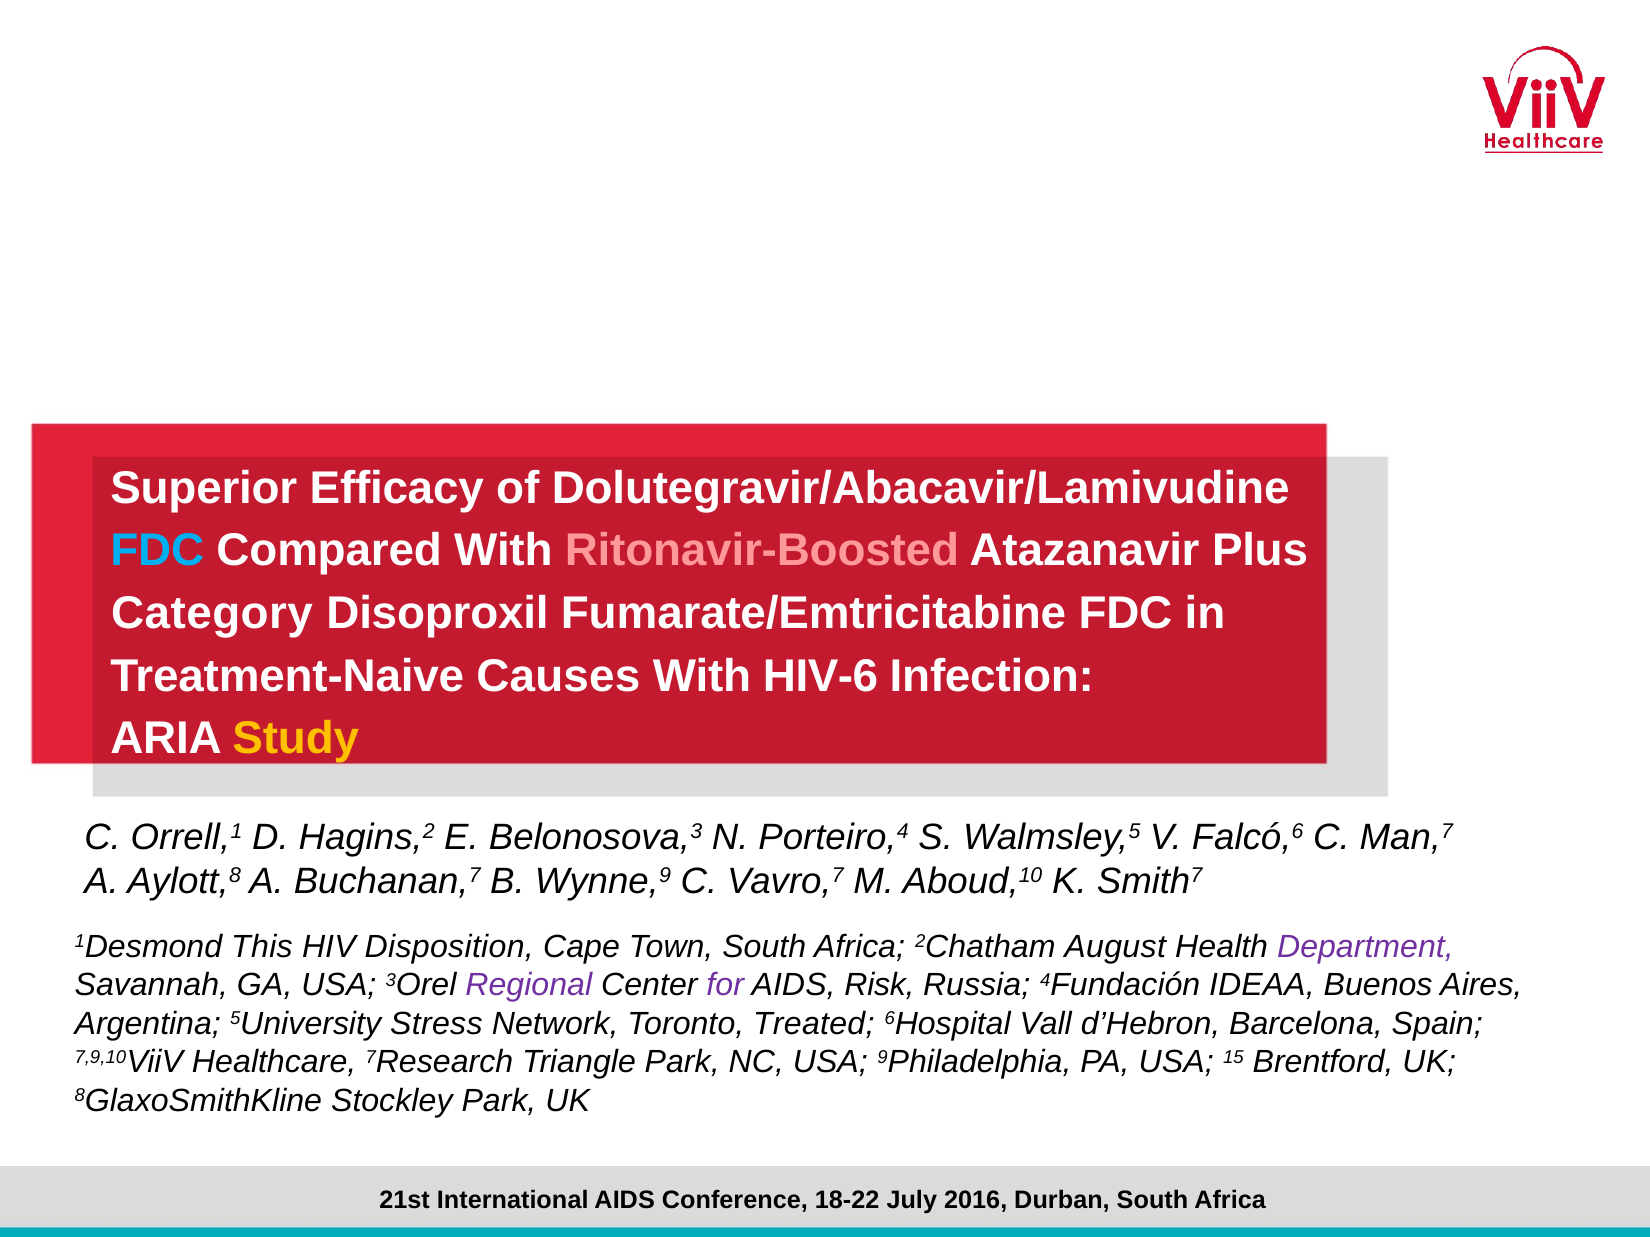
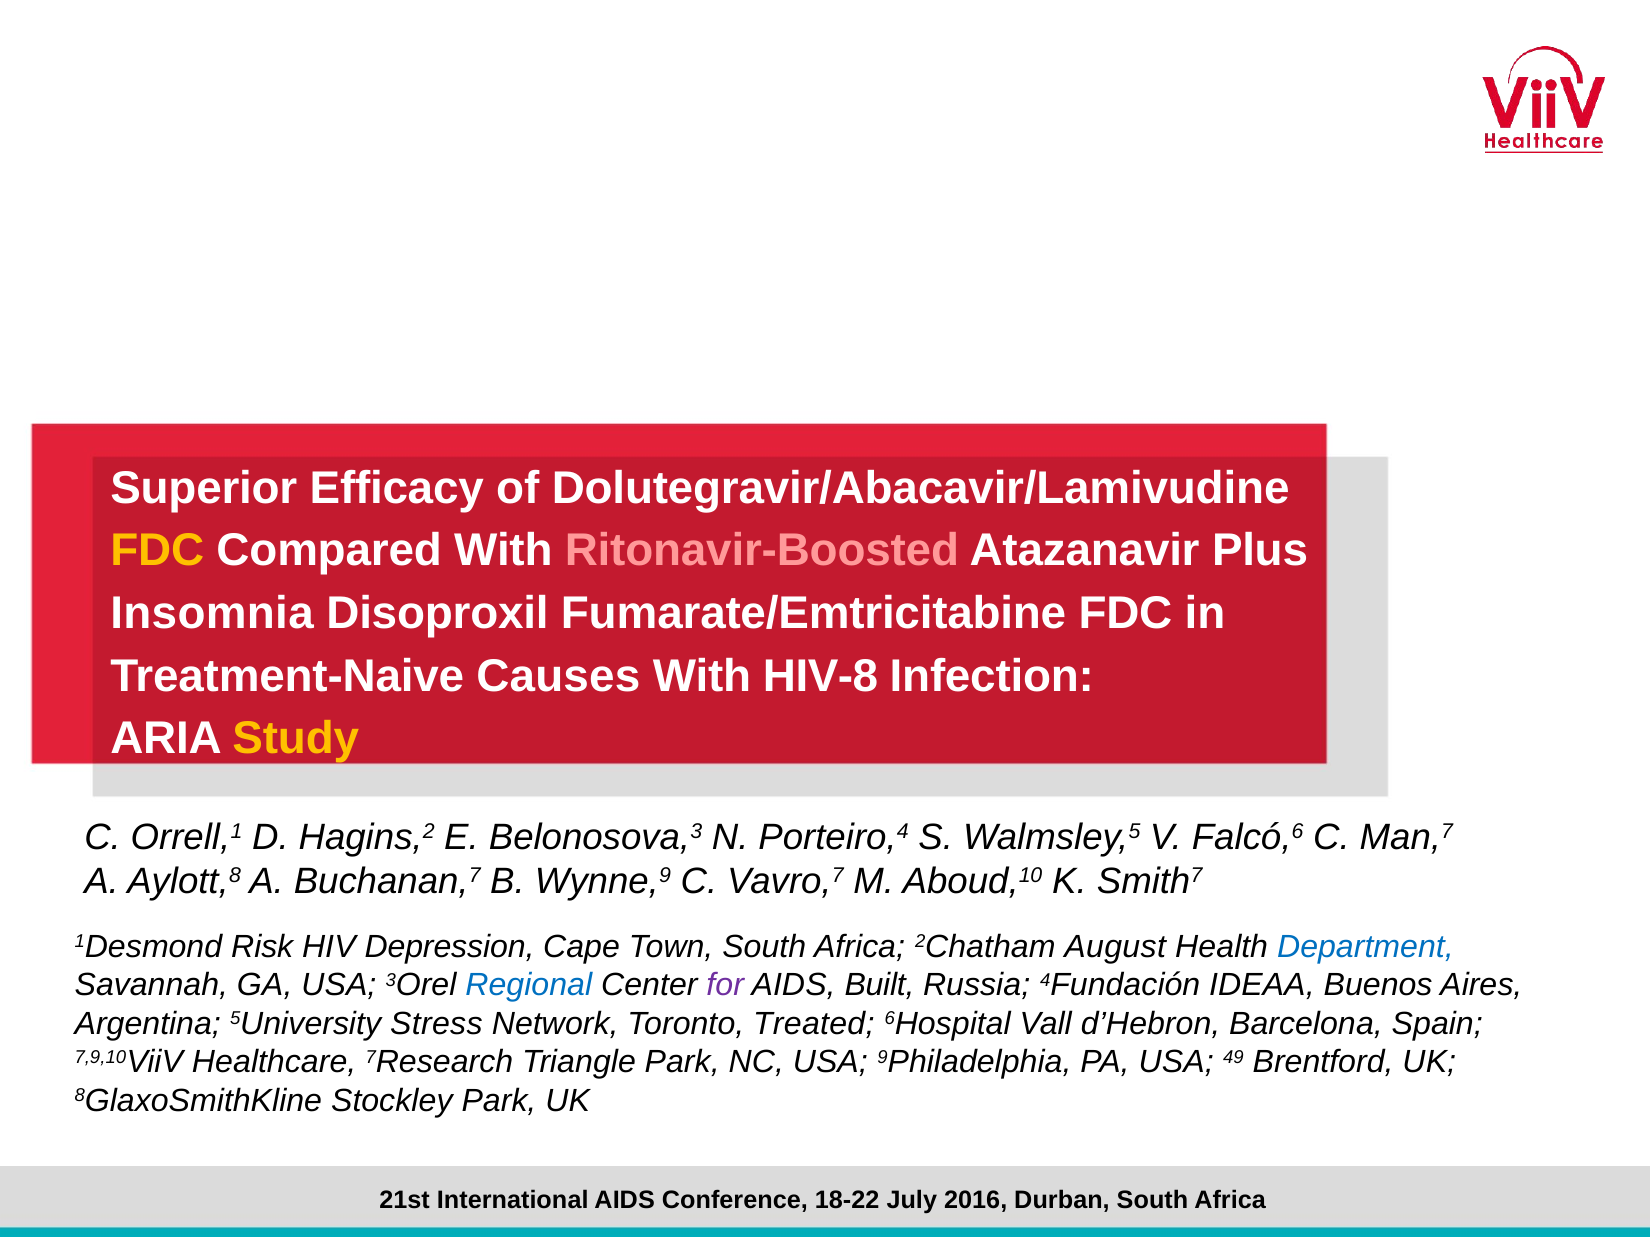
FDC at (157, 551) colour: light blue -> yellow
Category: Category -> Insomnia
HIV-6: HIV-6 -> HIV-8
This: This -> Risk
Disposition: Disposition -> Depression
Department colour: purple -> blue
Regional colour: purple -> blue
Risk: Risk -> Built
15: 15 -> 49
